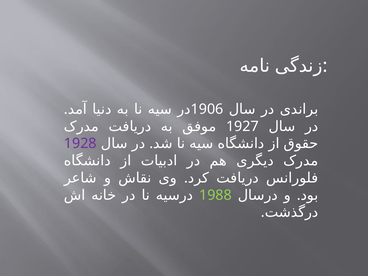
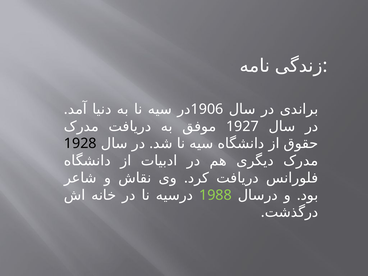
1928 colour: purple -> black
